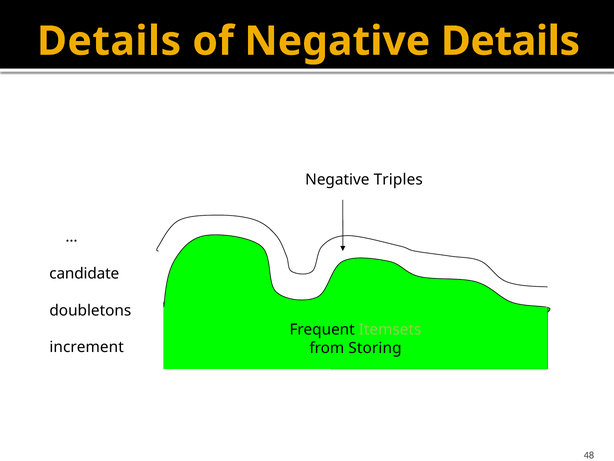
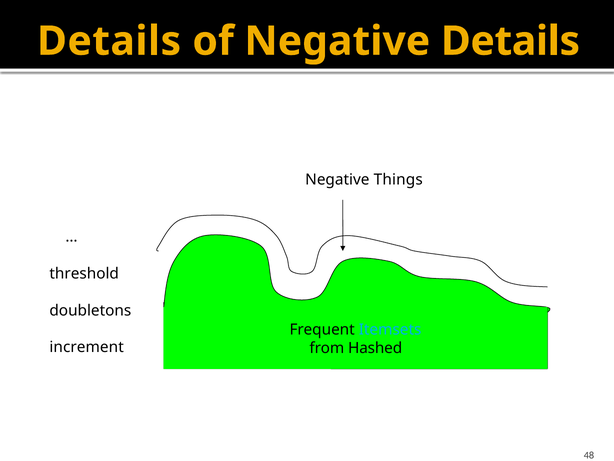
Triples: Triples -> Things
candidate: candidate -> threshold
Itemsets colour: light green -> light blue
Storing: Storing -> Hashed
